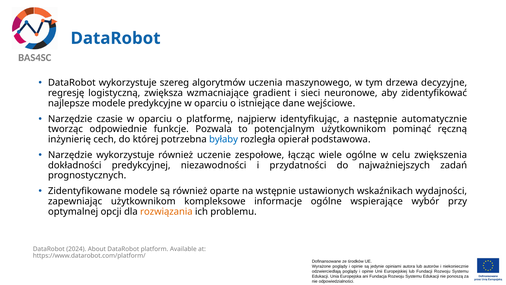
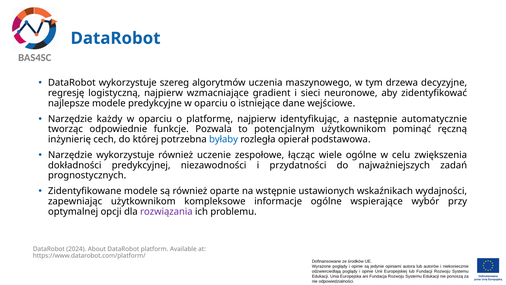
logistyczną zwiększa: zwiększa -> najpierw
czasie: czasie -> każdy
rozwiązania colour: orange -> purple
